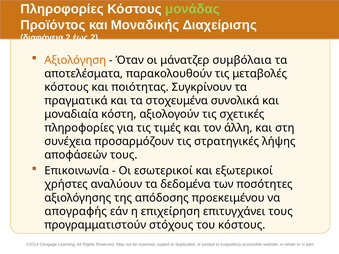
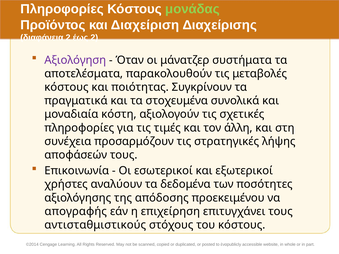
Μοναδικής: Μοναδικής -> Διαχείριση
Αξιολόγηση colour: orange -> purple
συμβόλαια: συμβόλαια -> συστήματα
προγραμματιστούν: προγραμματιστούν -> αντισταθμιστικούς
